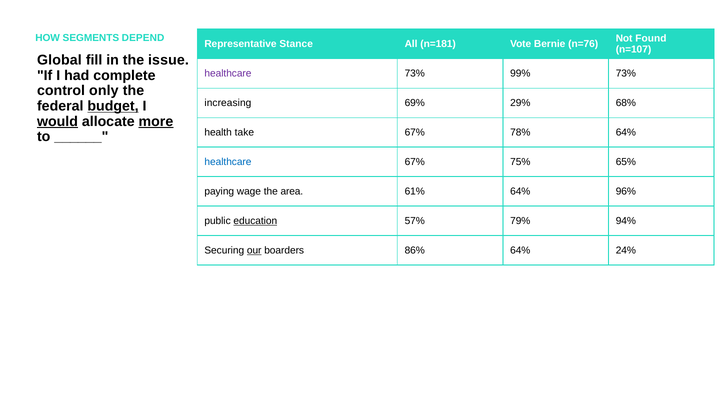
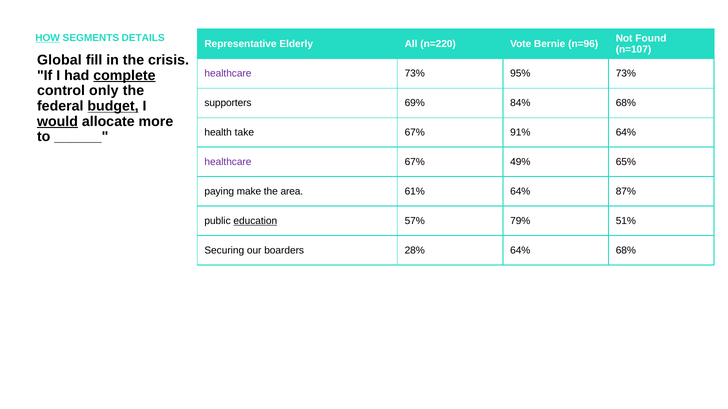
HOW underline: none -> present
DEPEND: DEPEND -> DETAILS
Stance: Stance -> Elderly
n=181: n=181 -> n=220
n=76: n=76 -> n=96
issue: issue -> crisis
99%: 99% -> 95%
complete underline: none -> present
increasing: increasing -> supporters
29%: 29% -> 84%
more underline: present -> none
78%: 78% -> 91%
healthcare at (228, 162) colour: blue -> purple
75%: 75% -> 49%
wage: wage -> make
96%: 96% -> 87%
94%: 94% -> 51%
our underline: present -> none
86%: 86% -> 28%
64% 24%: 24% -> 68%
